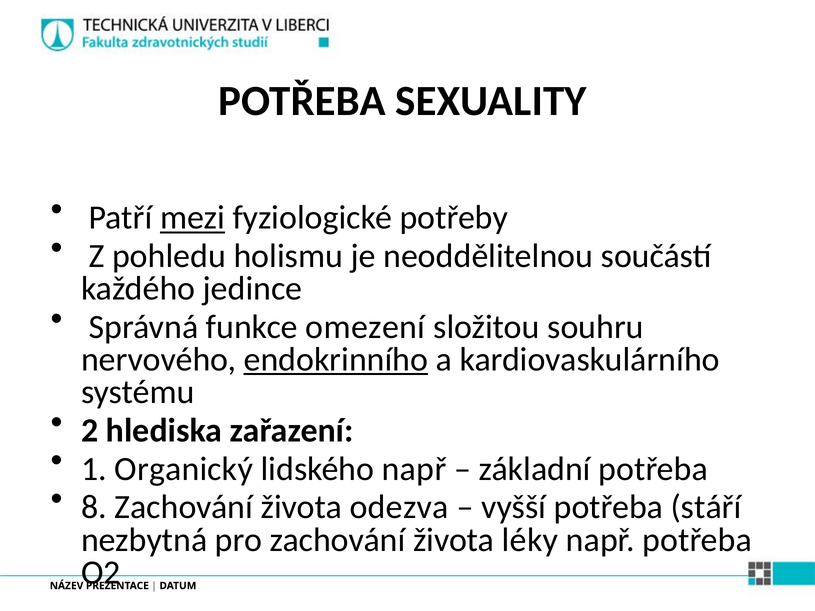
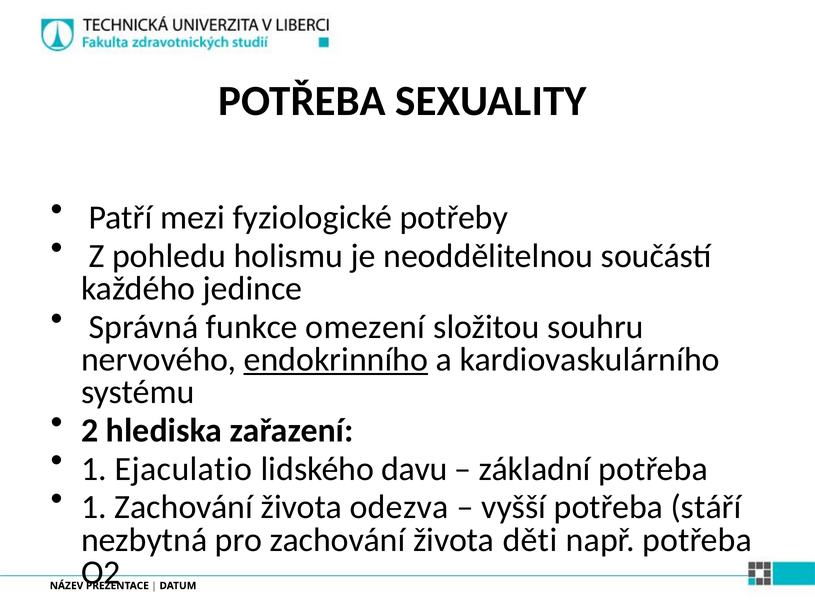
mezi underline: present -> none
Organický: Organický -> Ejaculatio
lidského např: např -> davu
8 at (94, 507): 8 -> 1
léky: léky -> děti
